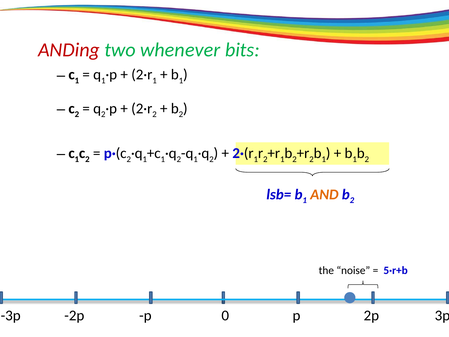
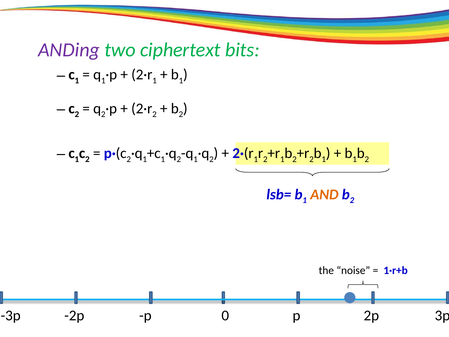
ANDing colour: red -> purple
whenever: whenever -> ciphertext
5·r+b: 5·r+b -> 1·r+b
